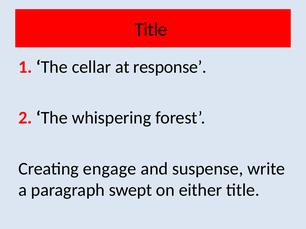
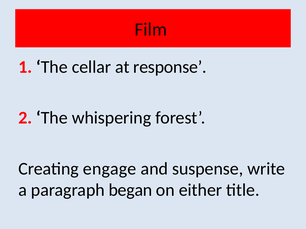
Title at (151, 30): Title -> Film
swept: swept -> began
